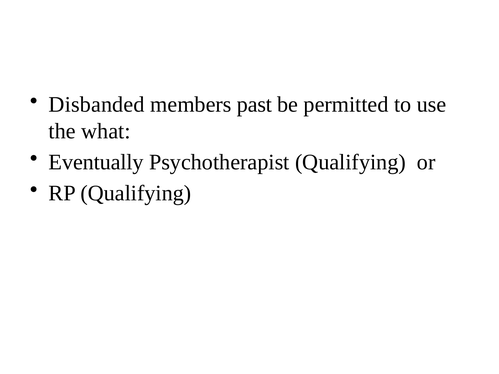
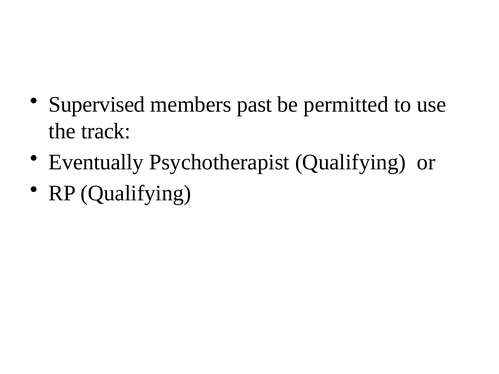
Disbanded: Disbanded -> Supervised
what: what -> track
